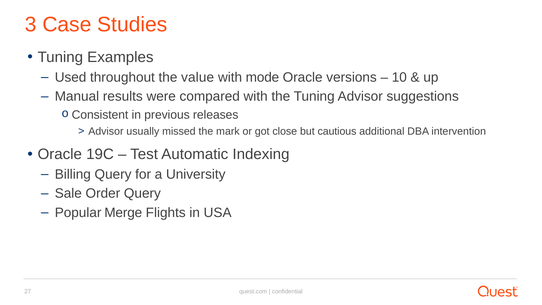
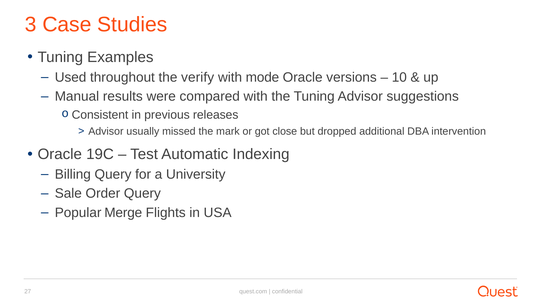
value: value -> verify
cautious: cautious -> dropped
